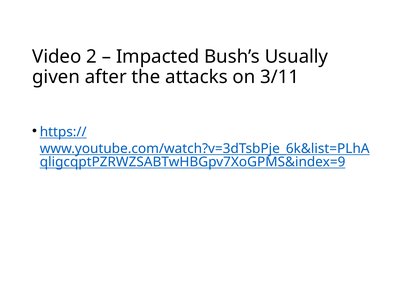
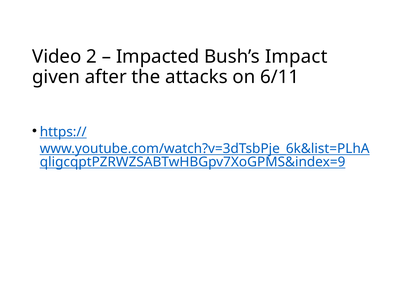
Usually: Usually -> Impact
3/11: 3/11 -> 6/11
